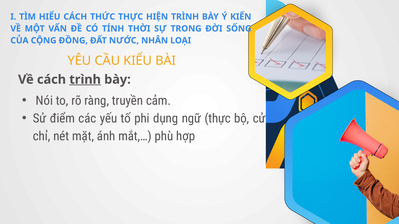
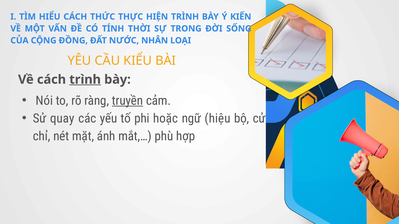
truyền underline: none -> present
điểm: điểm -> quay
dụng: dụng -> hoặc
ngữ thực: thực -> hiệu
